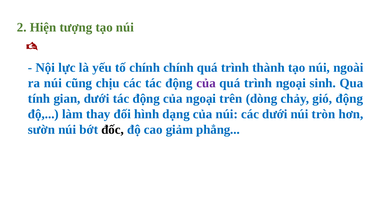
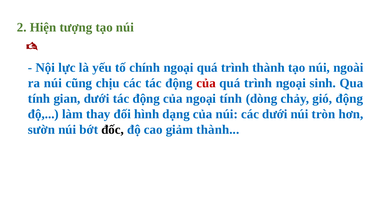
chính chính: chính -> ngoại
của at (206, 83) colour: purple -> red
ngoại trên: trên -> tính
giảm phẳng: phẳng -> thành
